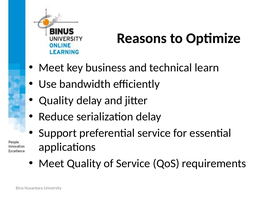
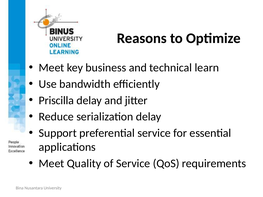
Quality at (56, 100): Quality -> Priscilla
